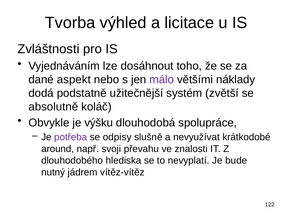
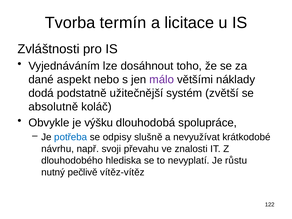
výhled: výhled -> termín
potřeba colour: purple -> blue
around: around -> návrhu
bude: bude -> růstu
jádrem: jádrem -> pečlivě
